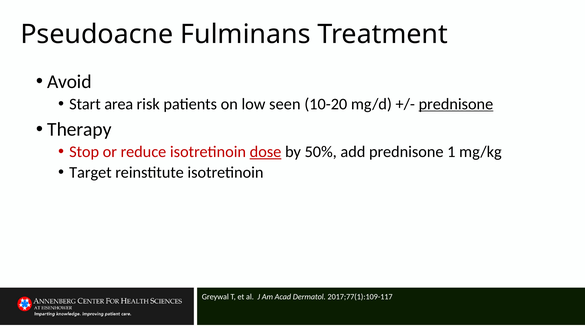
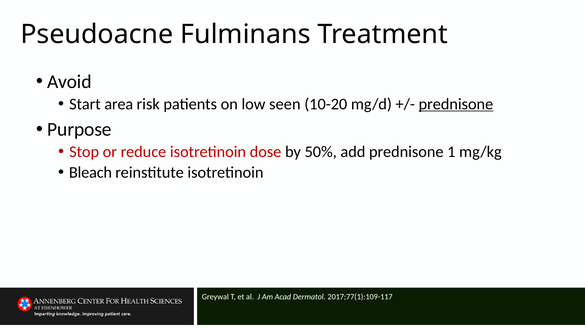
Therapy: Therapy -> Purpose
dose underline: present -> none
Target: Target -> Bleach
